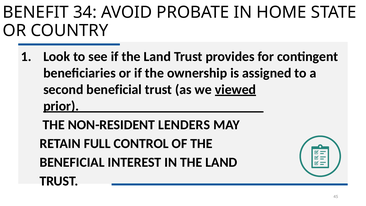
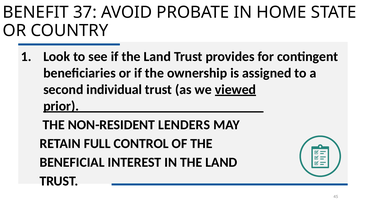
34: 34 -> 37
second beneficial: beneficial -> individual
